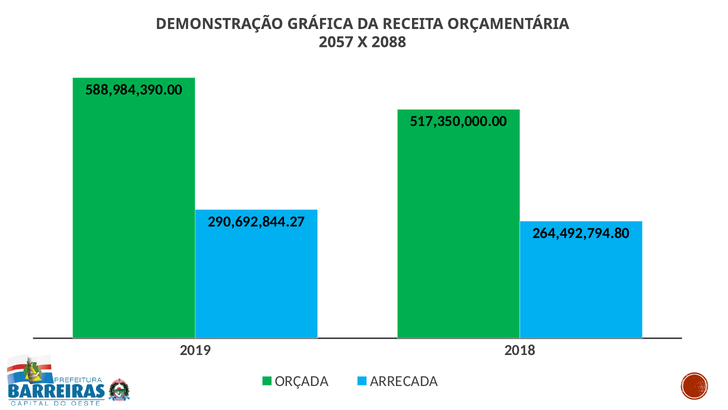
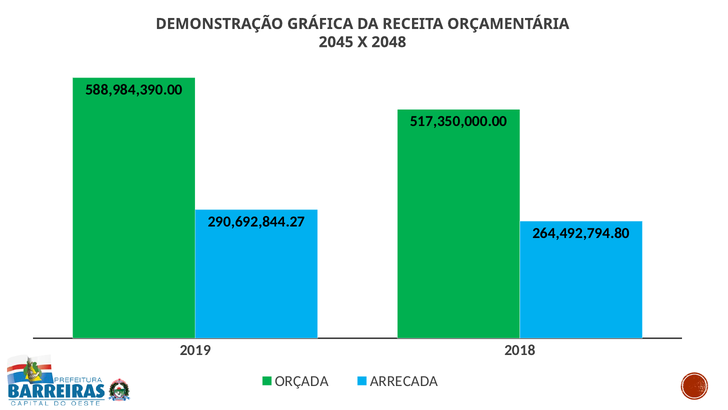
2057: 2057 -> 2045
2088: 2088 -> 2048
